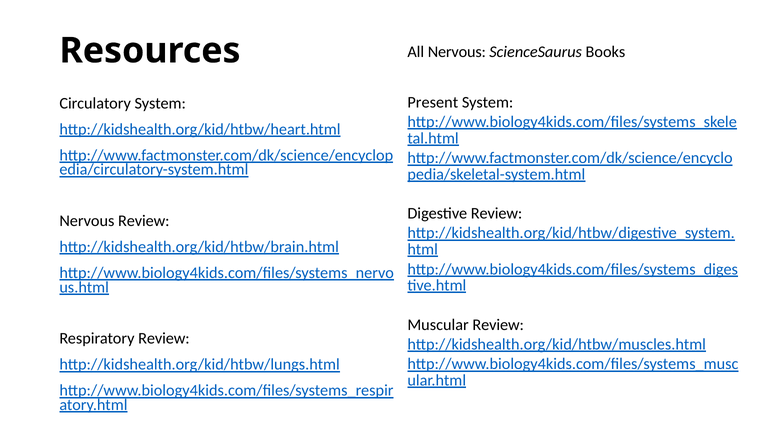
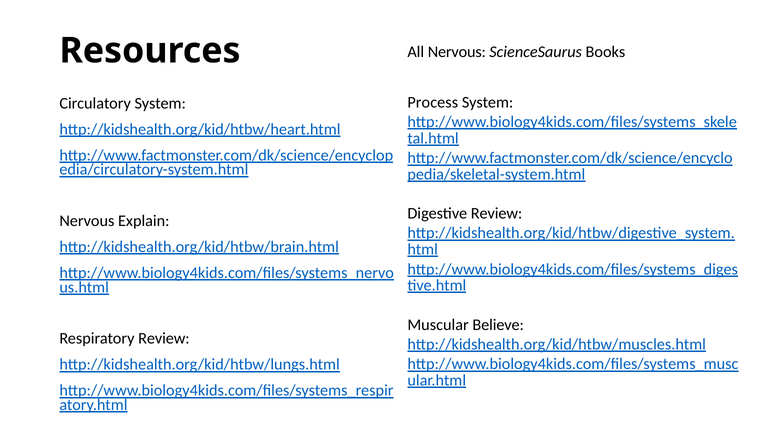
Present: Present -> Process
Nervous Review: Review -> Explain
Muscular Review: Review -> Believe
